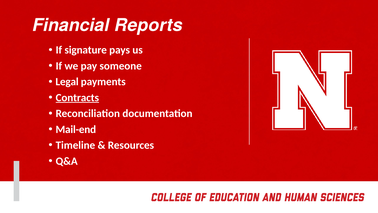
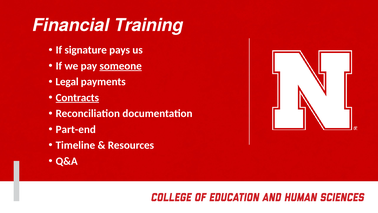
Reports: Reports -> Training
someone underline: none -> present
Mail-end: Mail-end -> Part-end
